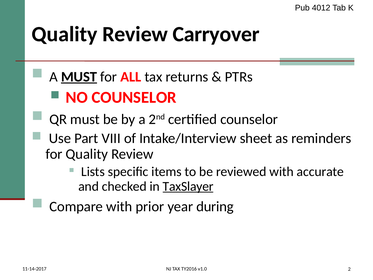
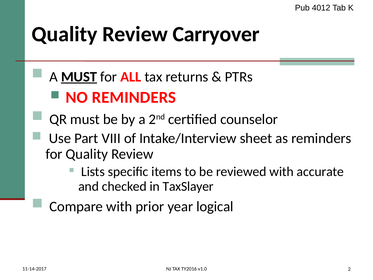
NO COUNSELOR: COUNSELOR -> REMINDERS
TaxSlayer underline: present -> none
during: during -> logical
